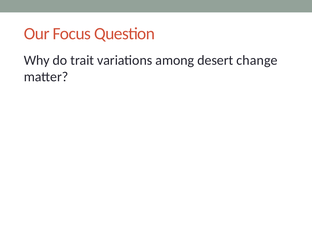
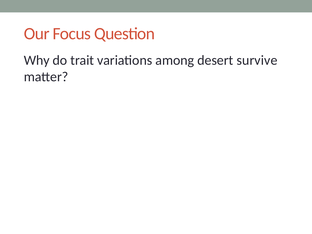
change: change -> survive
